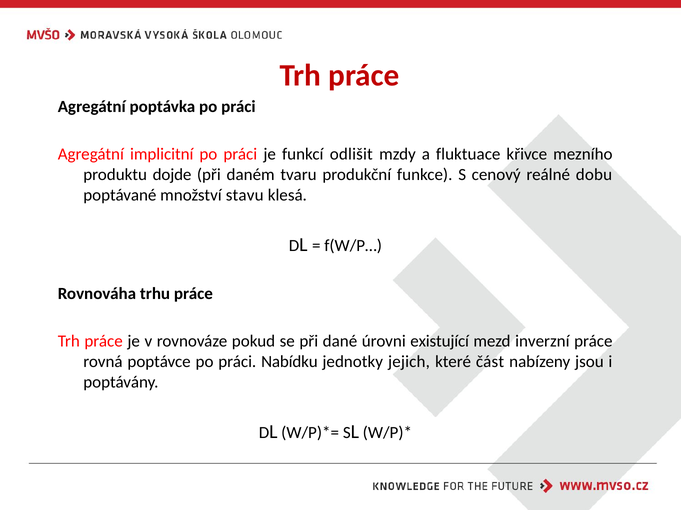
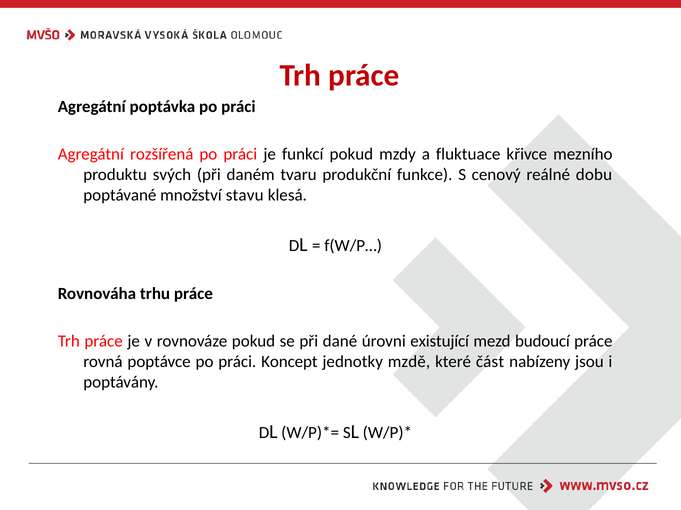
implicitní: implicitní -> rozšířená
funkcí odlišit: odlišit -> pokud
dojde: dojde -> svých
inverzní: inverzní -> budoucí
Nabídku: Nabídku -> Koncept
jejich: jejich -> mzdě
